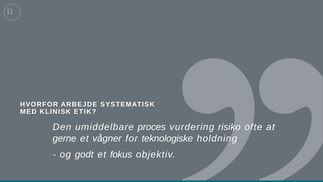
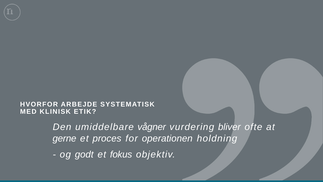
proces: proces -> vågner
risiko: risiko -> bliver
vågner: vågner -> proces
teknologiske: teknologiske -> operationen
